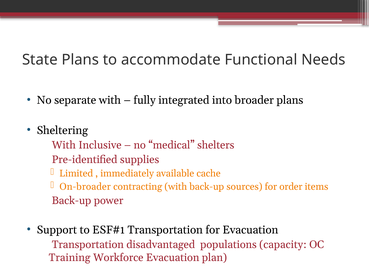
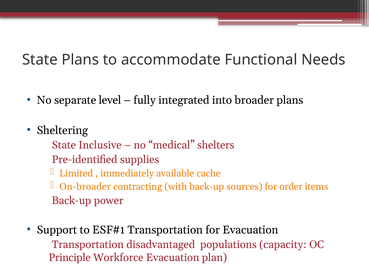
separate with: with -> level
With at (64, 145): With -> State
Training: Training -> Principle
